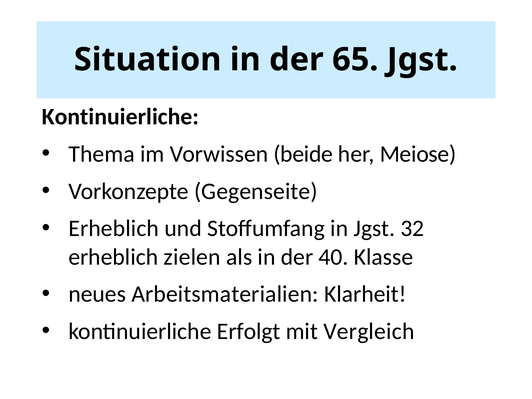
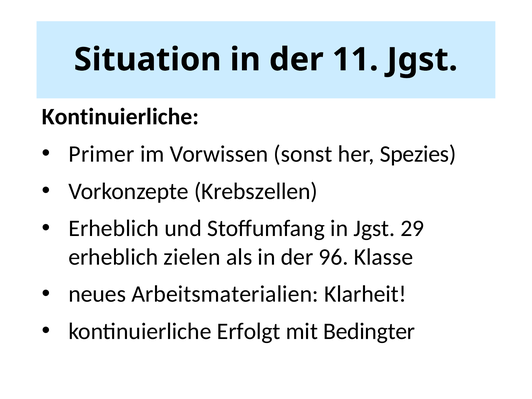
65: 65 -> 11
Thema: Thema -> Primer
beide: beide -> sonst
Meiose: Meiose -> Spezies
Gegenseite: Gegenseite -> Krebszellen
32: 32 -> 29
40: 40 -> 96
Vergleich: Vergleich -> Bedingter
